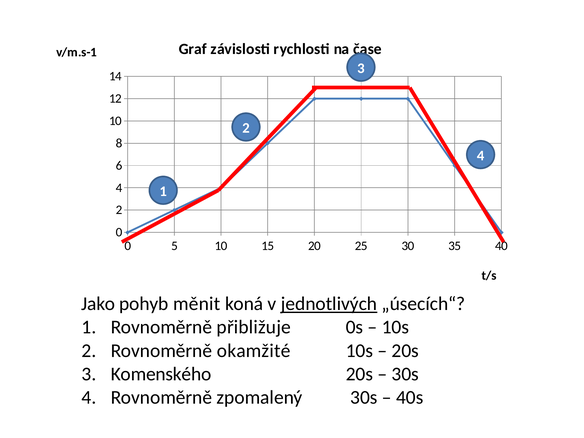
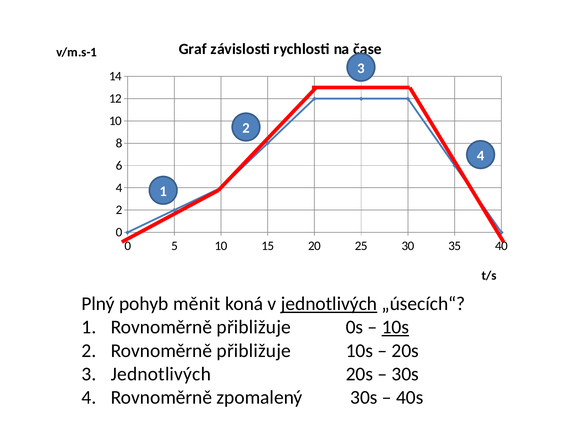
Jako: Jako -> Plný
10s at (395, 327) underline: none -> present
2 Rovnoměrně okamžité: okamžité -> přibližuje
3 Komenského: Komenského -> Jednotlivých
